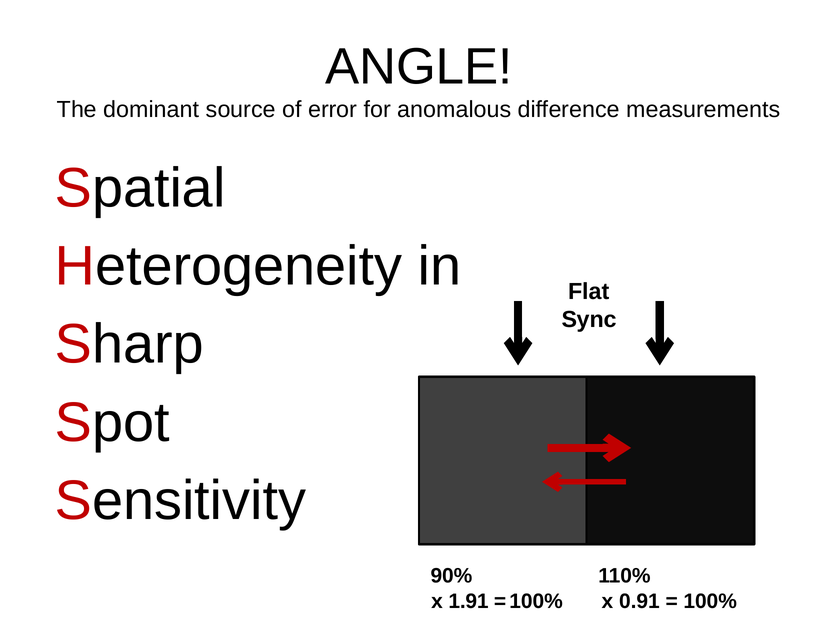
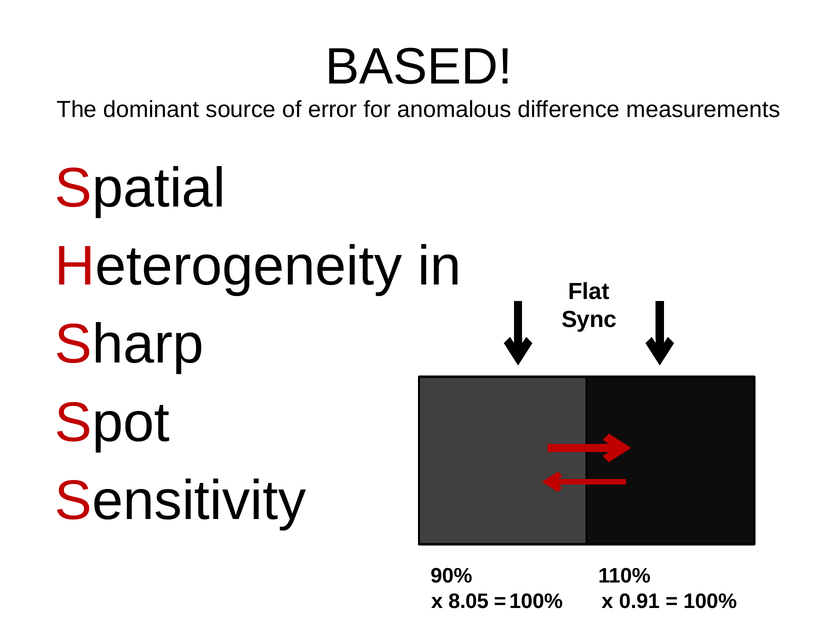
ANGLE: ANGLE -> BASED
1.91: 1.91 -> 8.05
